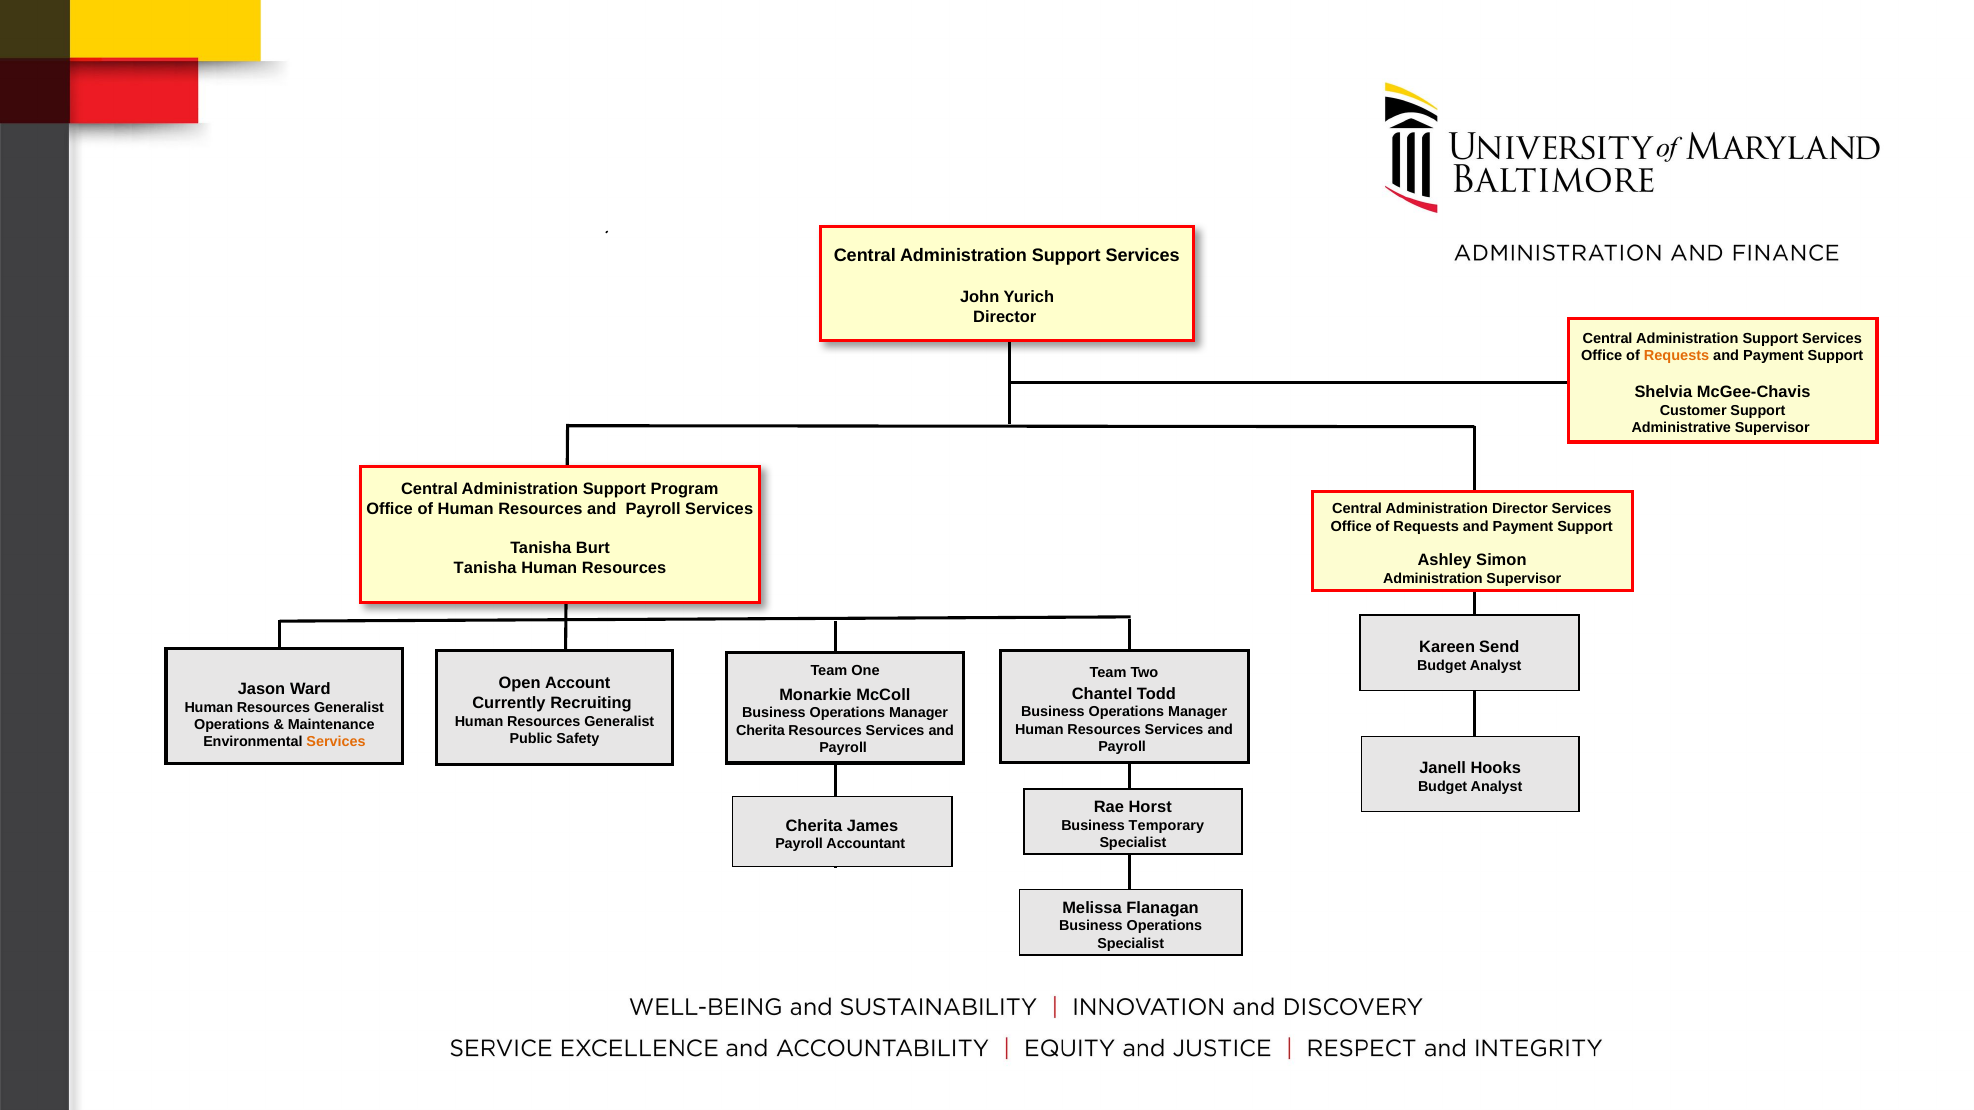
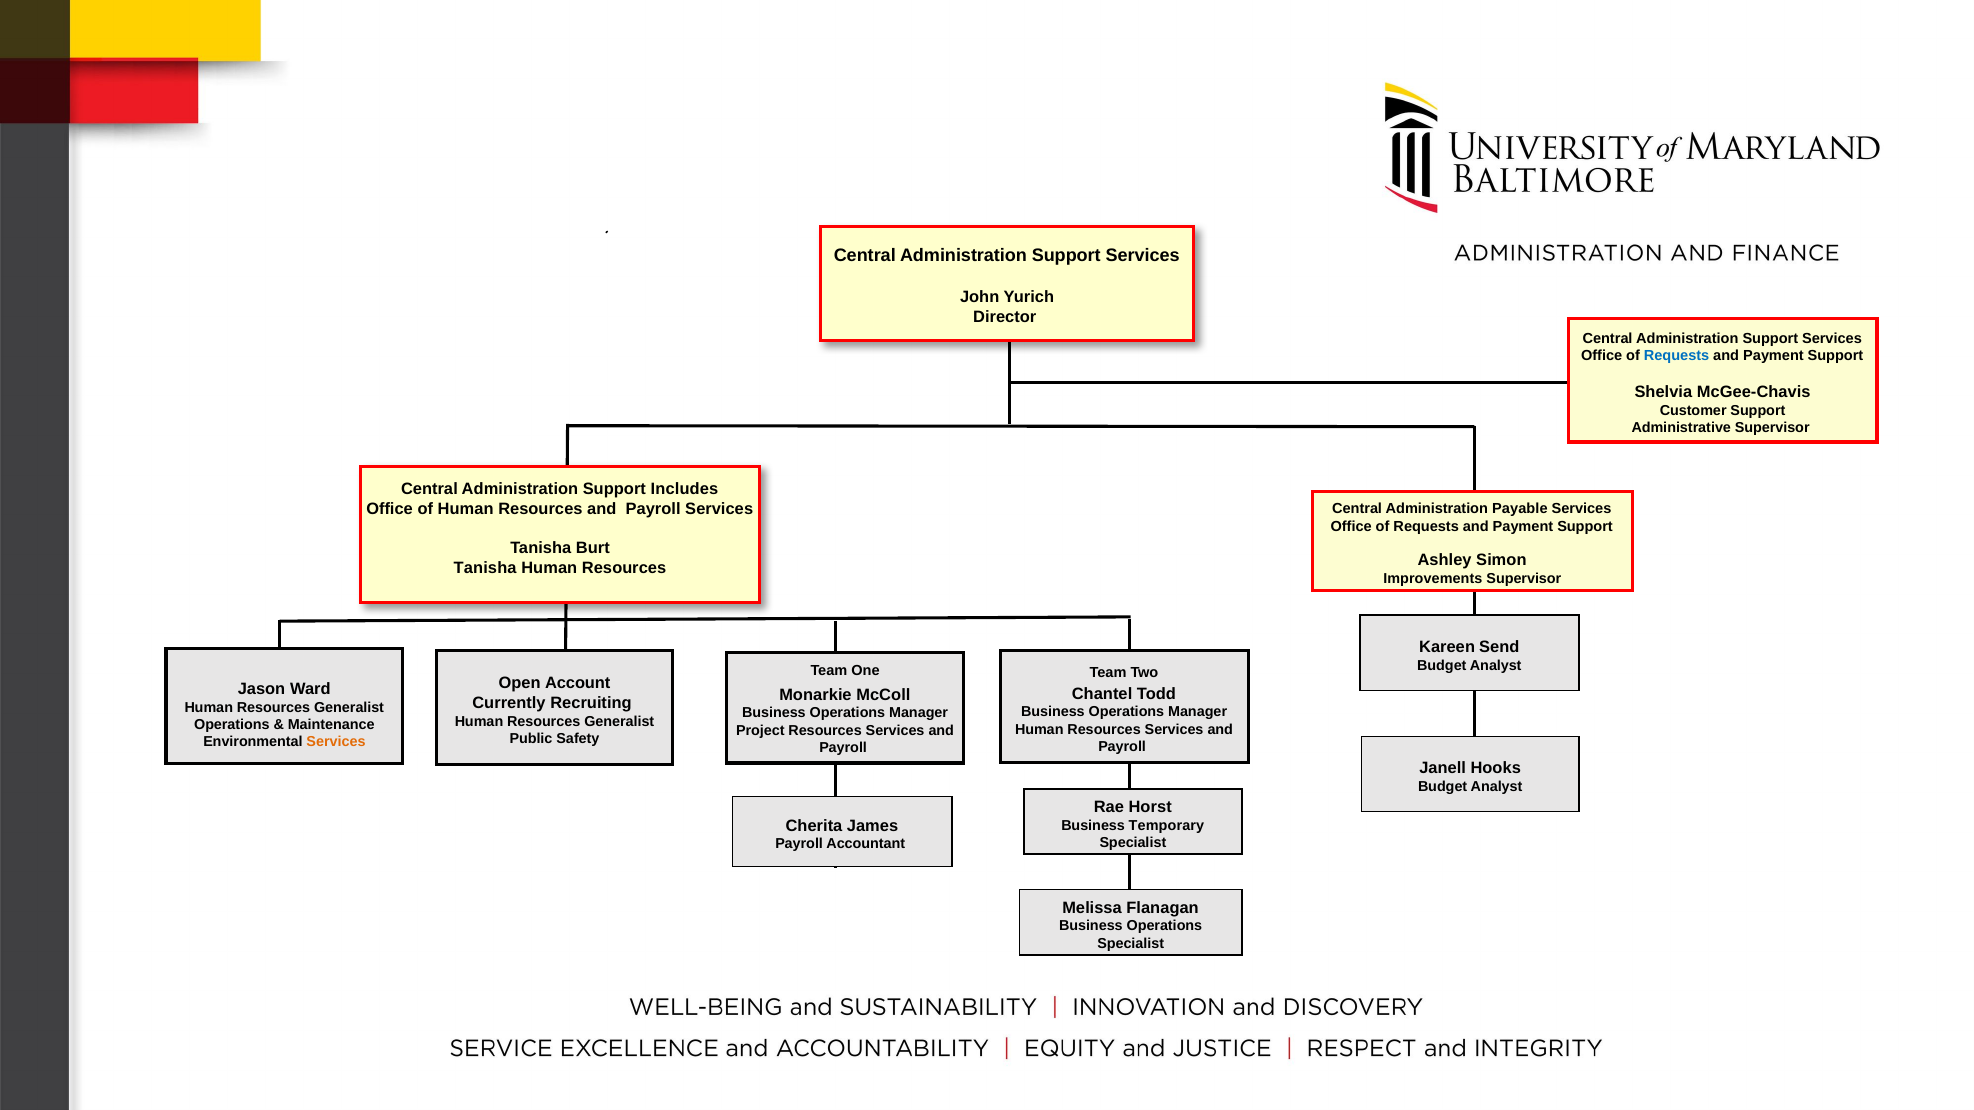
Requests at (1677, 356) colour: orange -> blue
Program: Program -> Includes
Administration Director: Director -> Payable
Administration at (1433, 579): Administration -> Improvements
Cherita at (760, 731): Cherita -> Project
